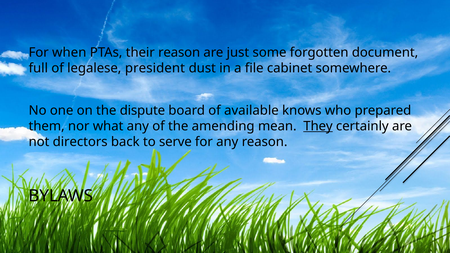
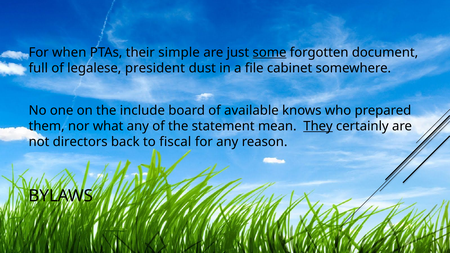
their reason: reason -> simple
some underline: none -> present
dispute: dispute -> include
amending: amending -> statement
serve: serve -> fiscal
